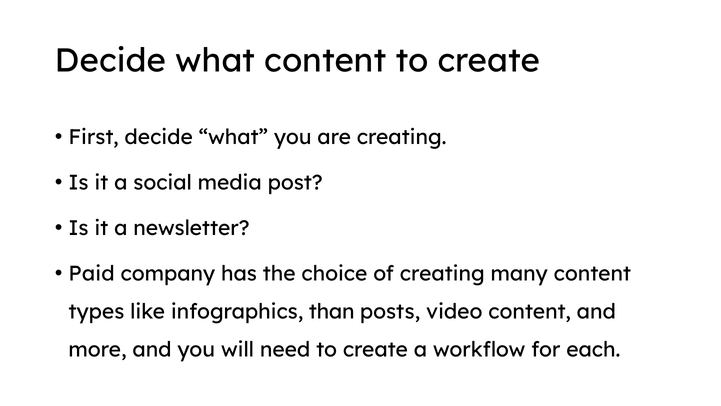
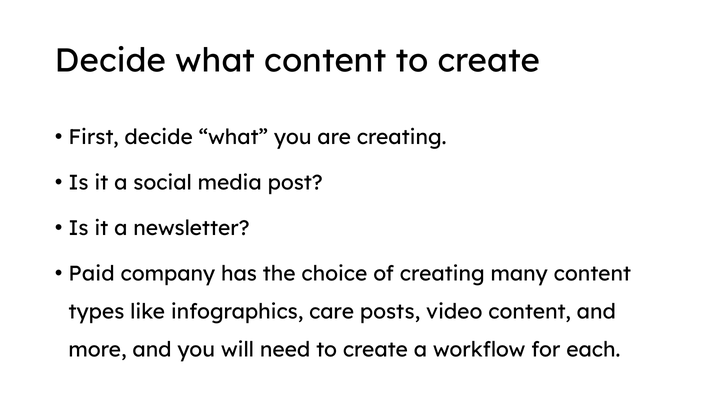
than: than -> care
